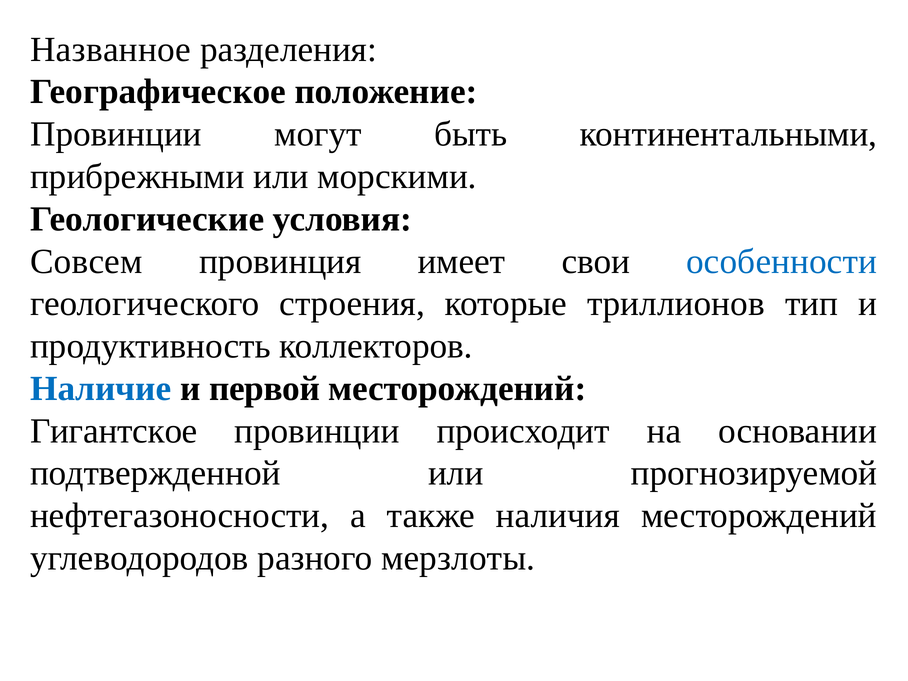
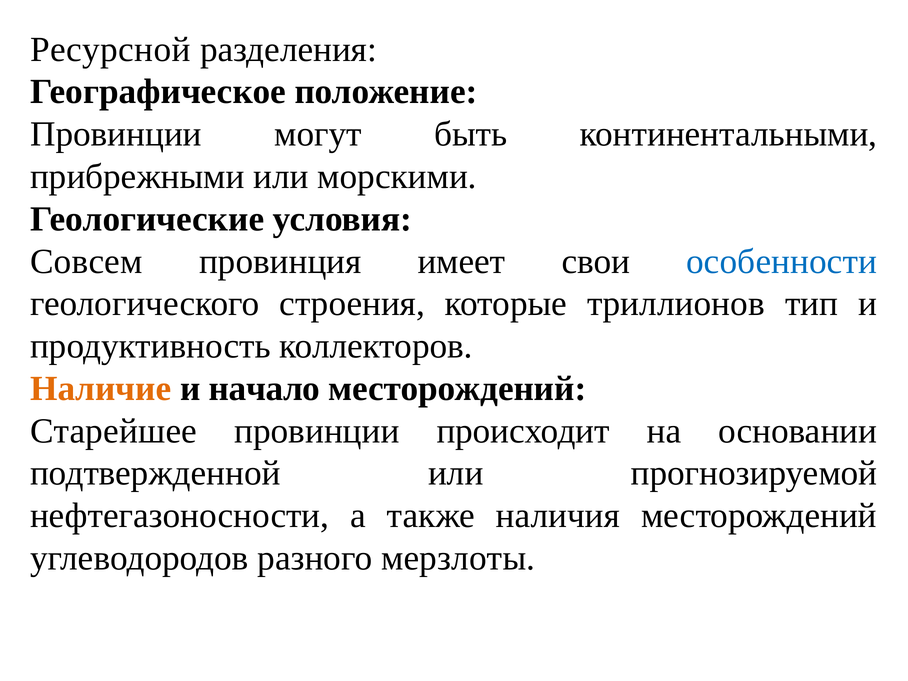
Названное: Названное -> Ресурсной
Наличие colour: blue -> orange
первой: первой -> начало
Гигантское: Гигантское -> Старейшее
